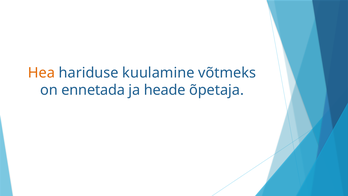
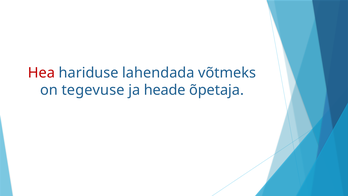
Hea colour: orange -> red
kuulamine: kuulamine -> lahendada
ennetada: ennetada -> tegevuse
